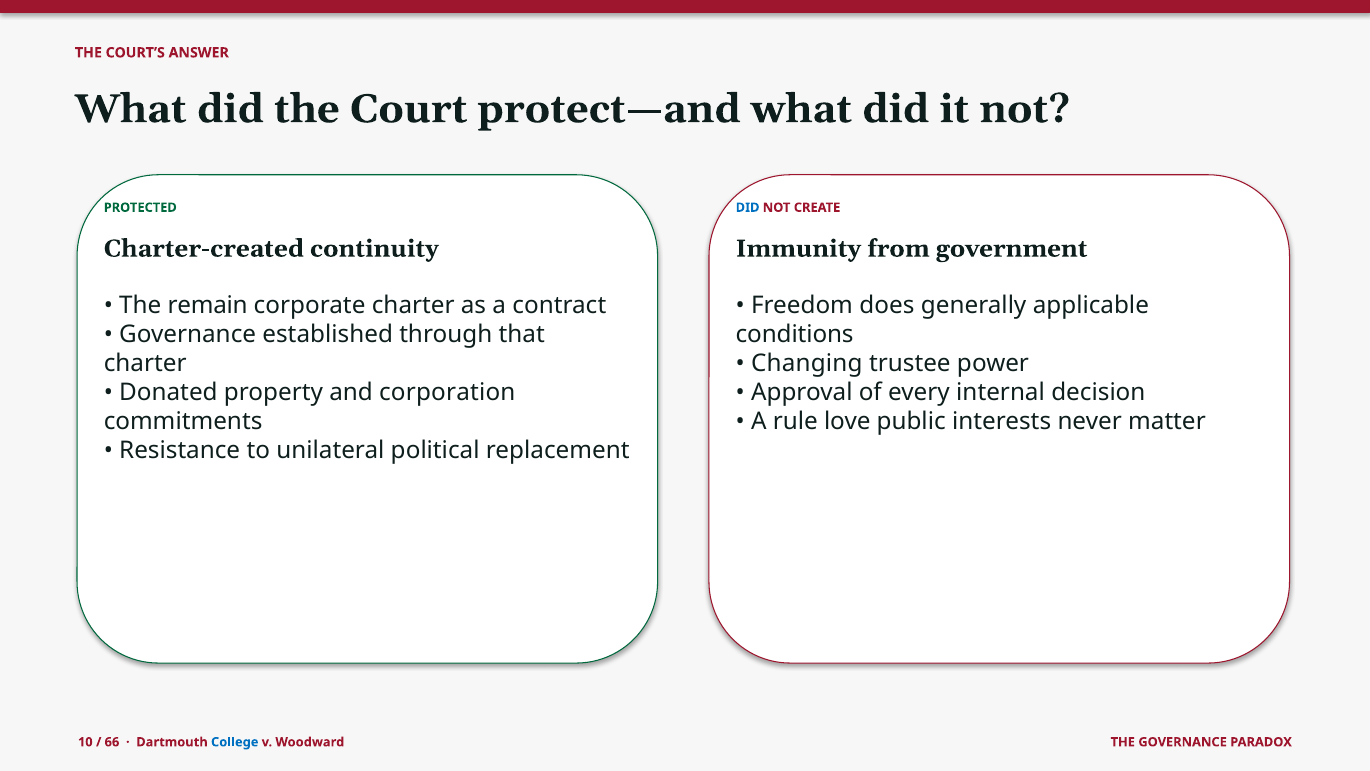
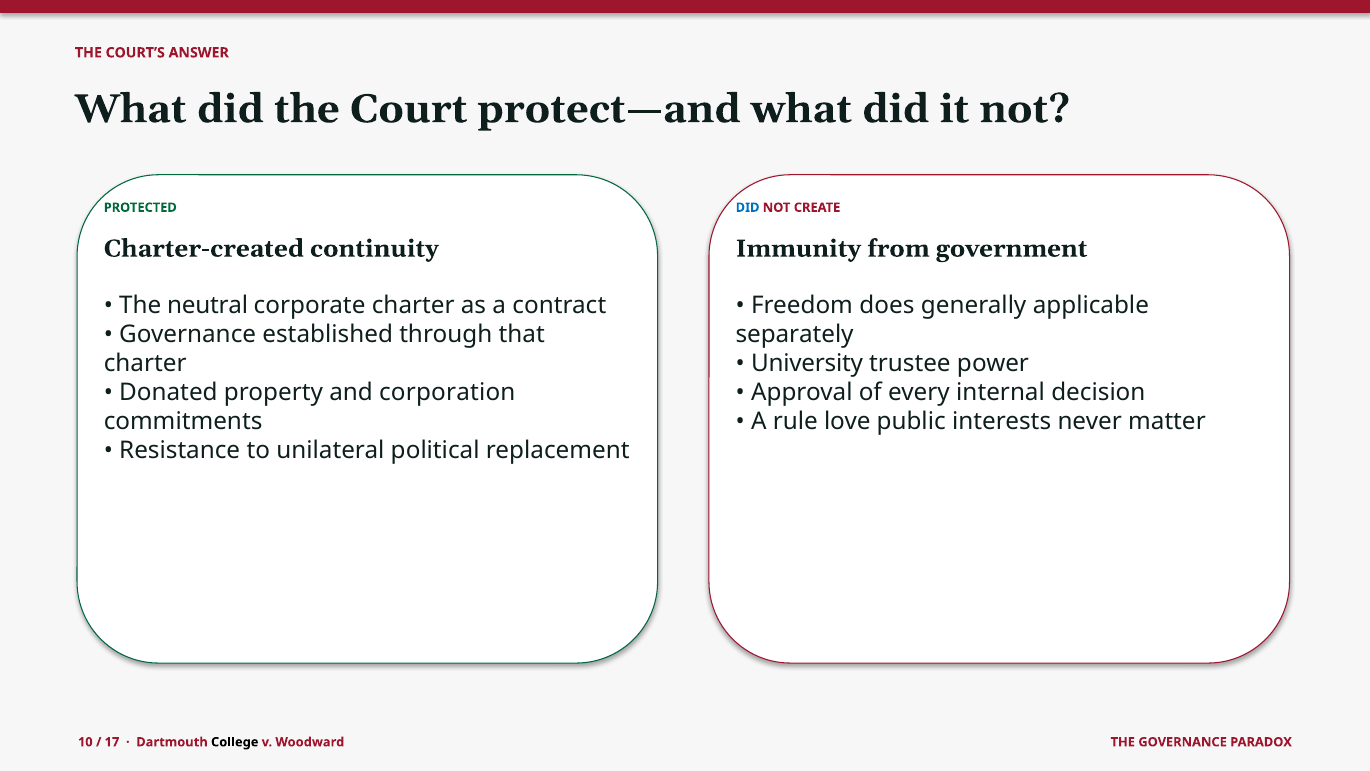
remain: remain -> neutral
conditions: conditions -> separately
Changing: Changing -> University
66: 66 -> 17
College colour: blue -> black
